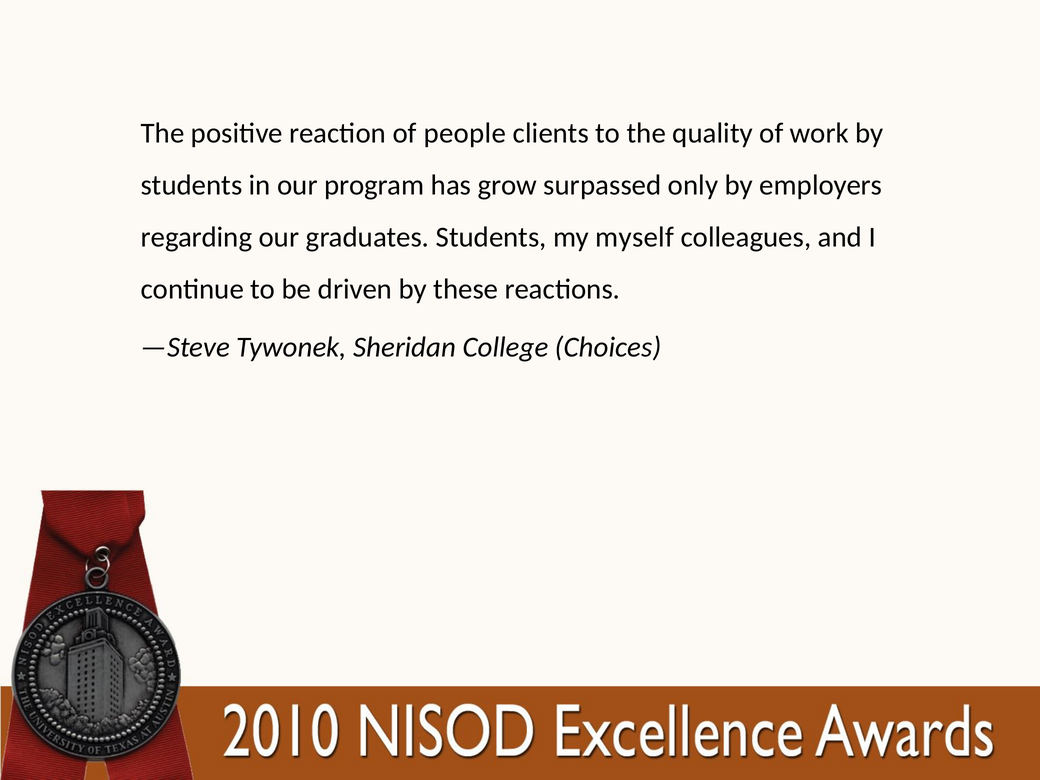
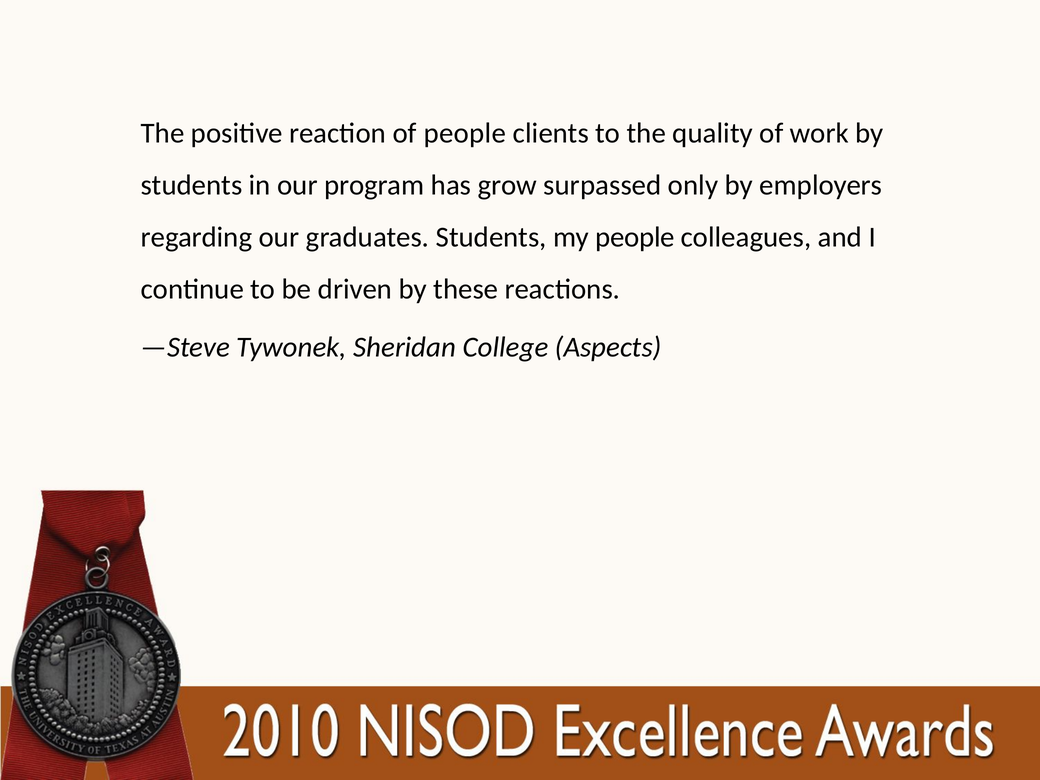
my myself: myself -> people
Choices: Choices -> Aspects
